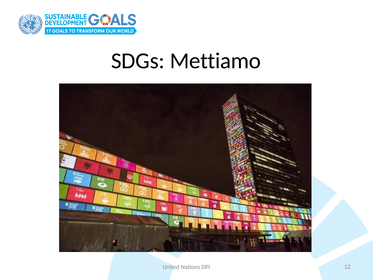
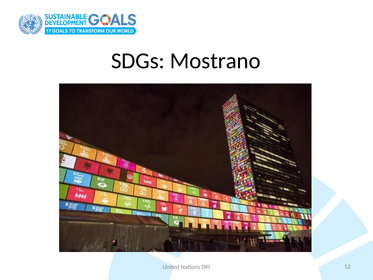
Mettiamo: Mettiamo -> Mostrano
